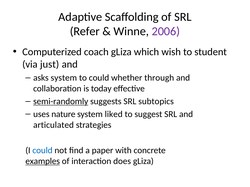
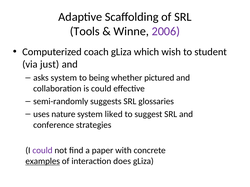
Refer: Refer -> Tools
to could: could -> being
through: through -> pictured
is today: today -> could
semi-randomly underline: present -> none
subtopics: subtopics -> glossaries
articulated: articulated -> conference
could at (42, 151) colour: blue -> purple
